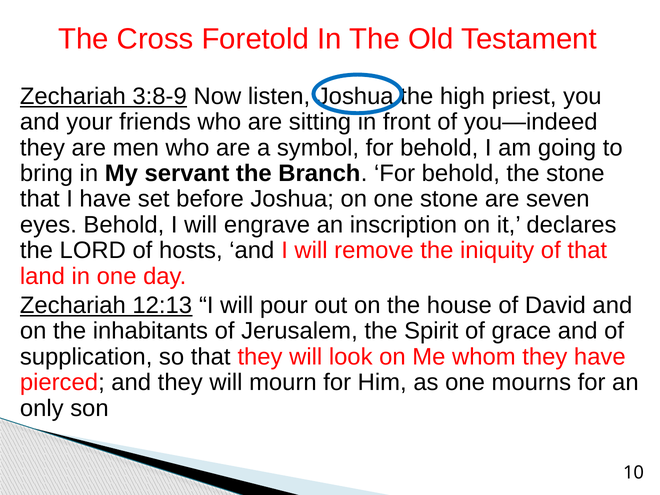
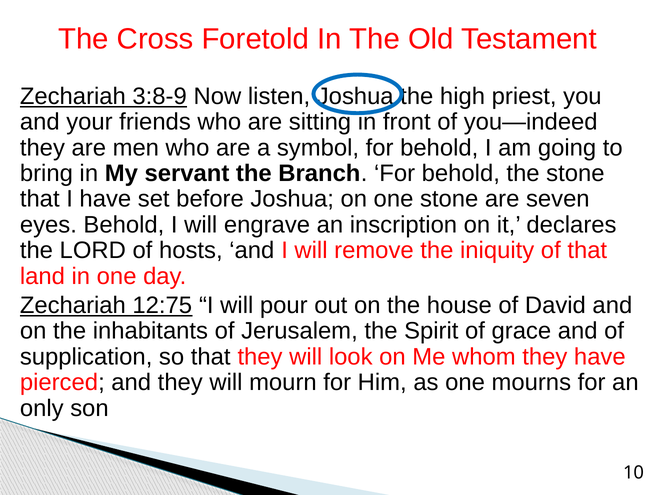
12:13: 12:13 -> 12:75
